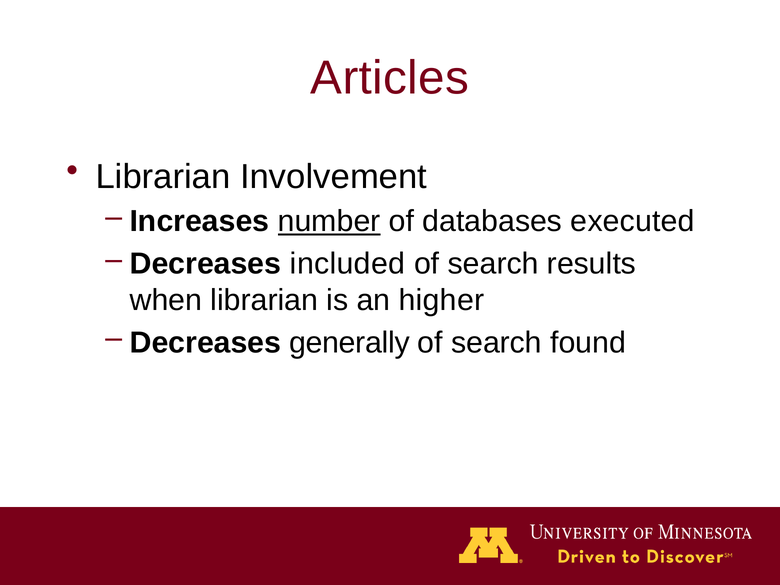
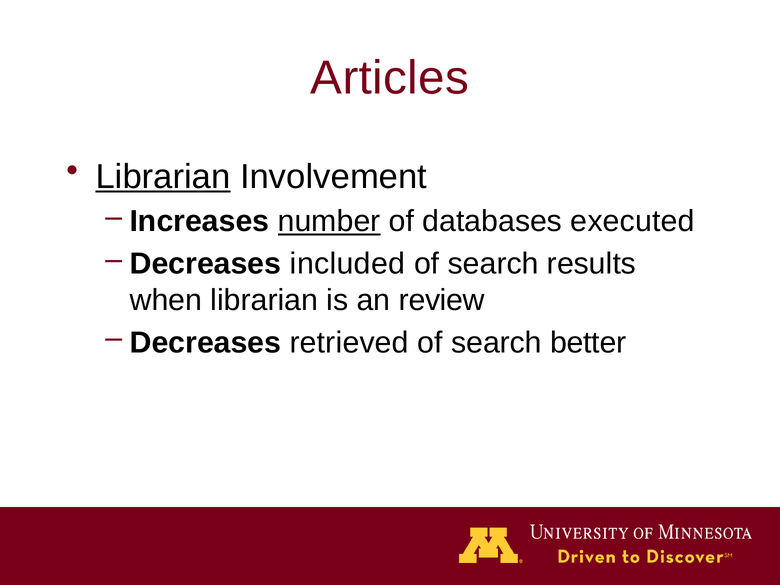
Librarian at (163, 177) underline: none -> present
higher: higher -> review
generally: generally -> retrieved
found: found -> better
